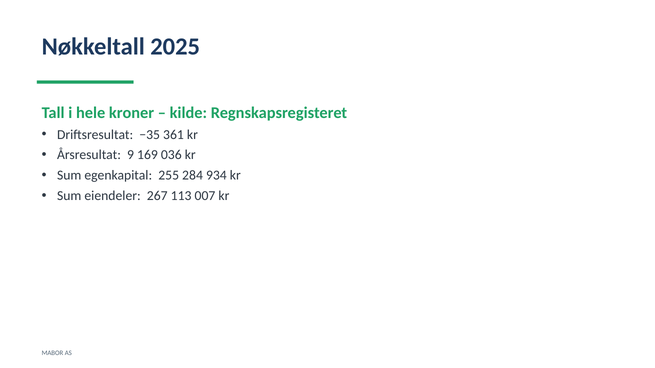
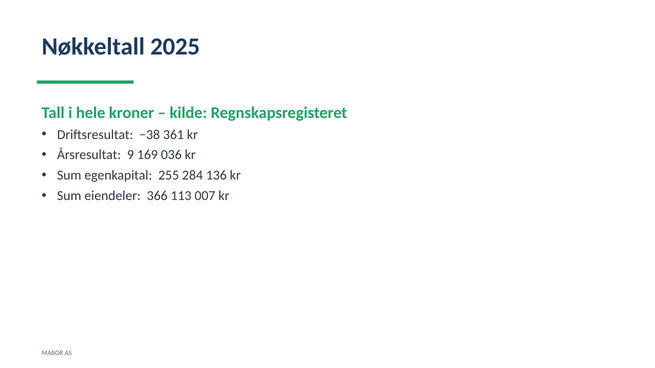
−35: −35 -> −38
934: 934 -> 136
267: 267 -> 366
